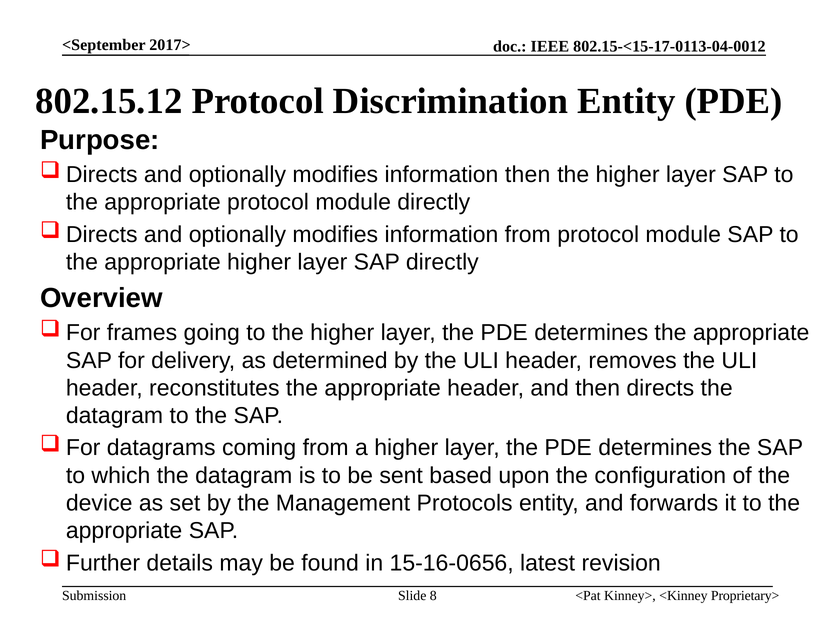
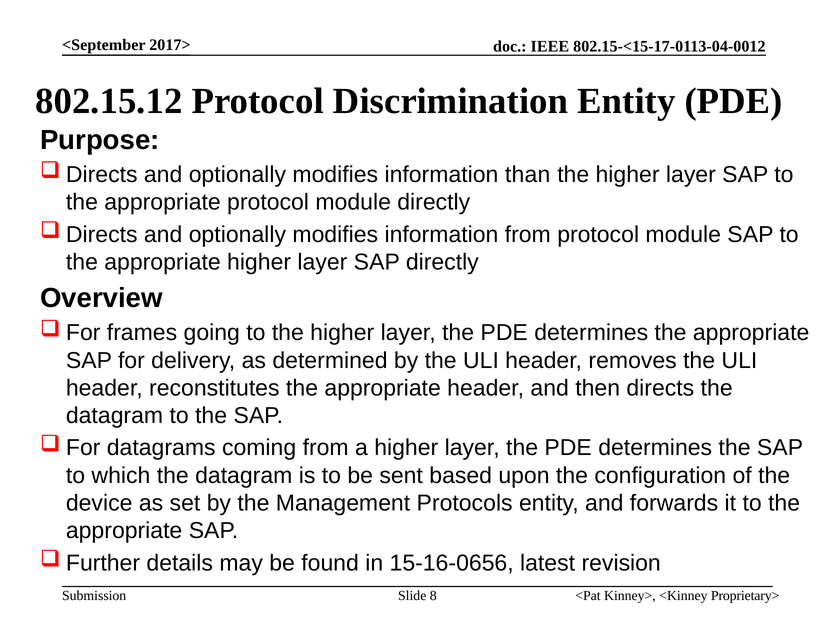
information then: then -> than
